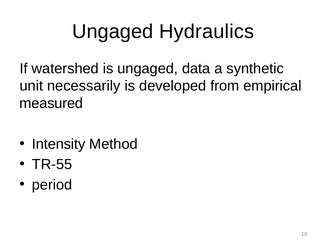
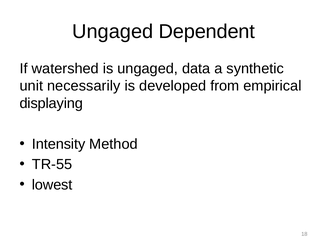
Hydraulics: Hydraulics -> Dependent
measured: measured -> displaying
period: period -> lowest
